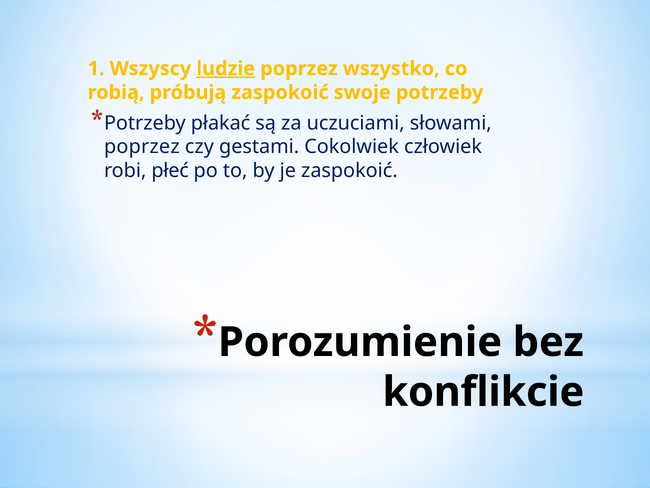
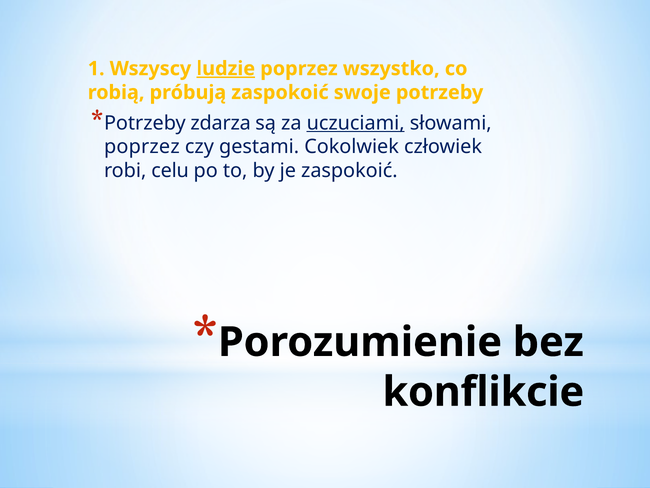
płakać: płakać -> zdarza
uczuciami underline: none -> present
płeć: płeć -> celu
